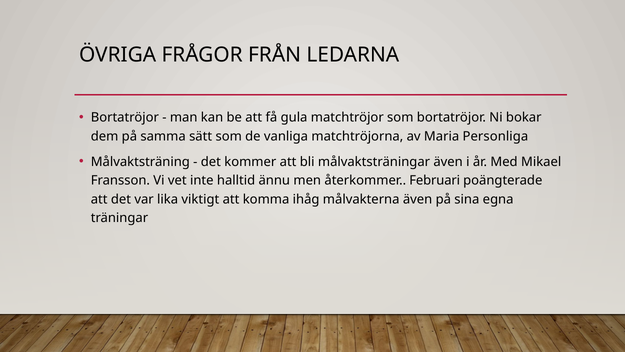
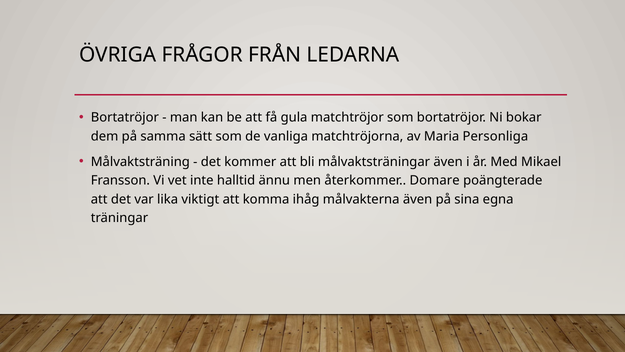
Februari: Februari -> Domare
